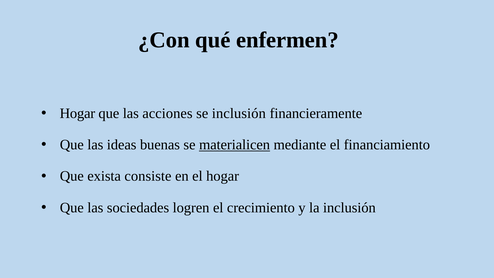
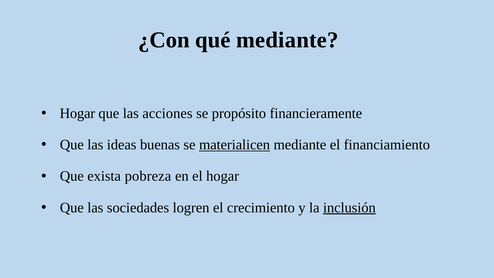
qué enfermen: enfermen -> mediante
se inclusión: inclusión -> propósito
consiste: consiste -> pobreza
inclusión at (349, 208) underline: none -> present
